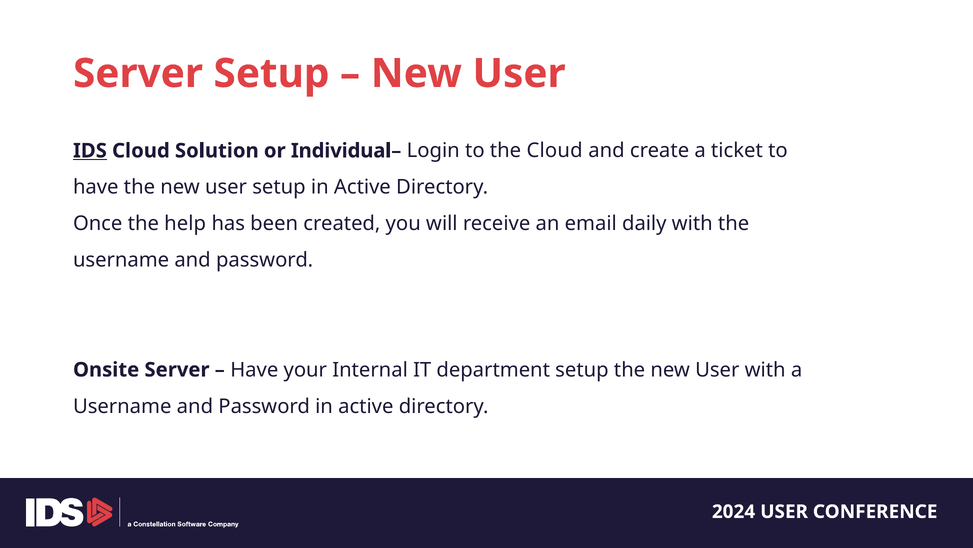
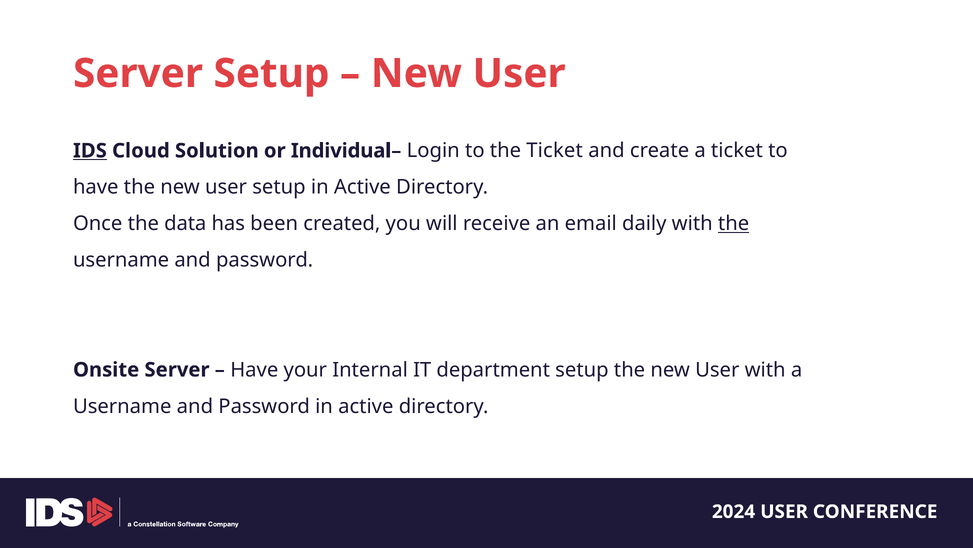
the Cloud: Cloud -> Ticket
help: help -> data
the at (734, 224) underline: none -> present
